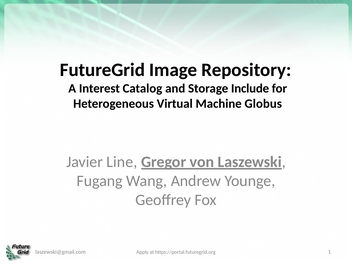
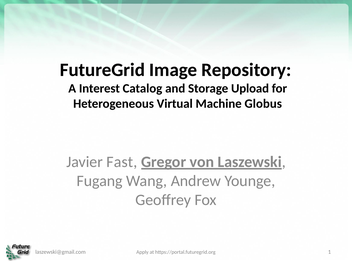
Include: Include -> Upload
Line: Line -> Fast
